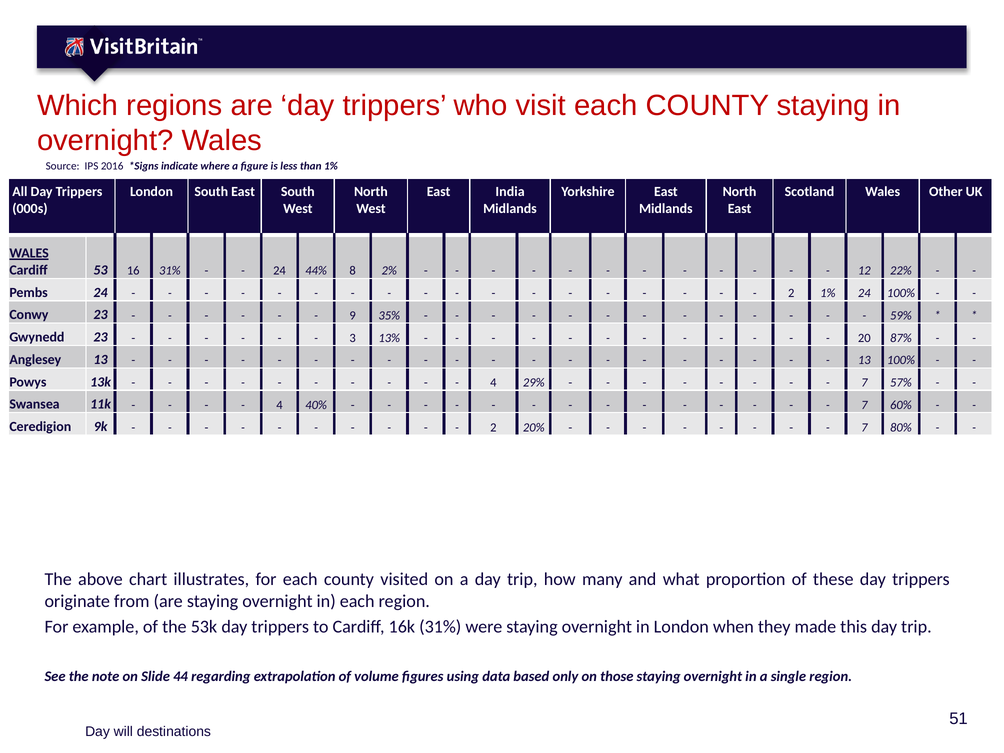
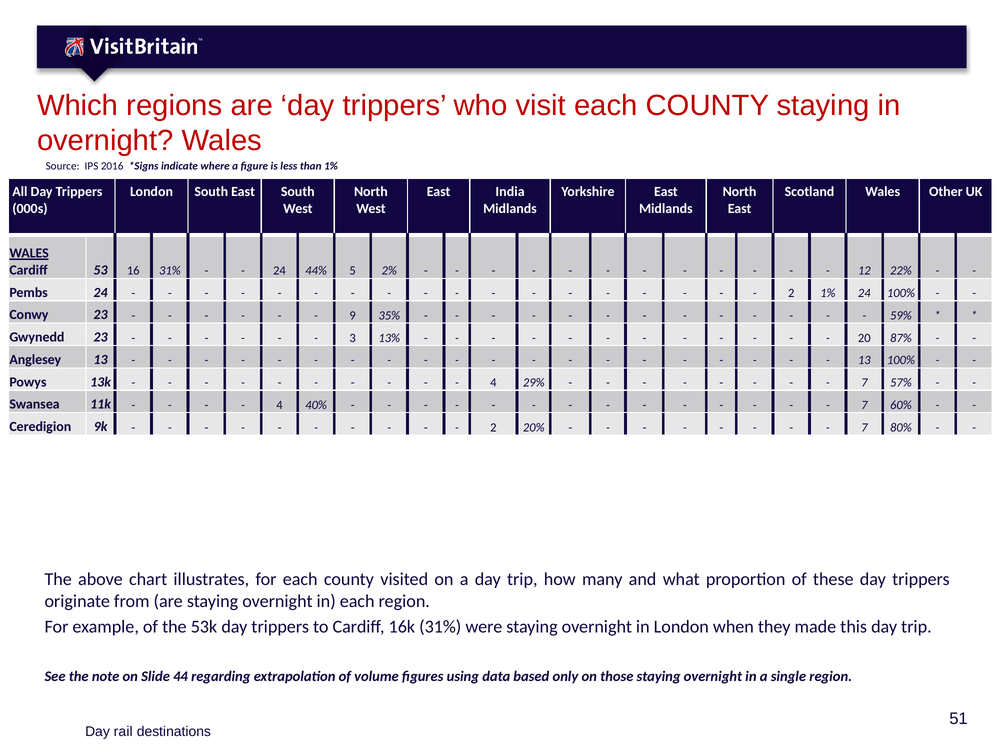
8: 8 -> 5
will: will -> rail
